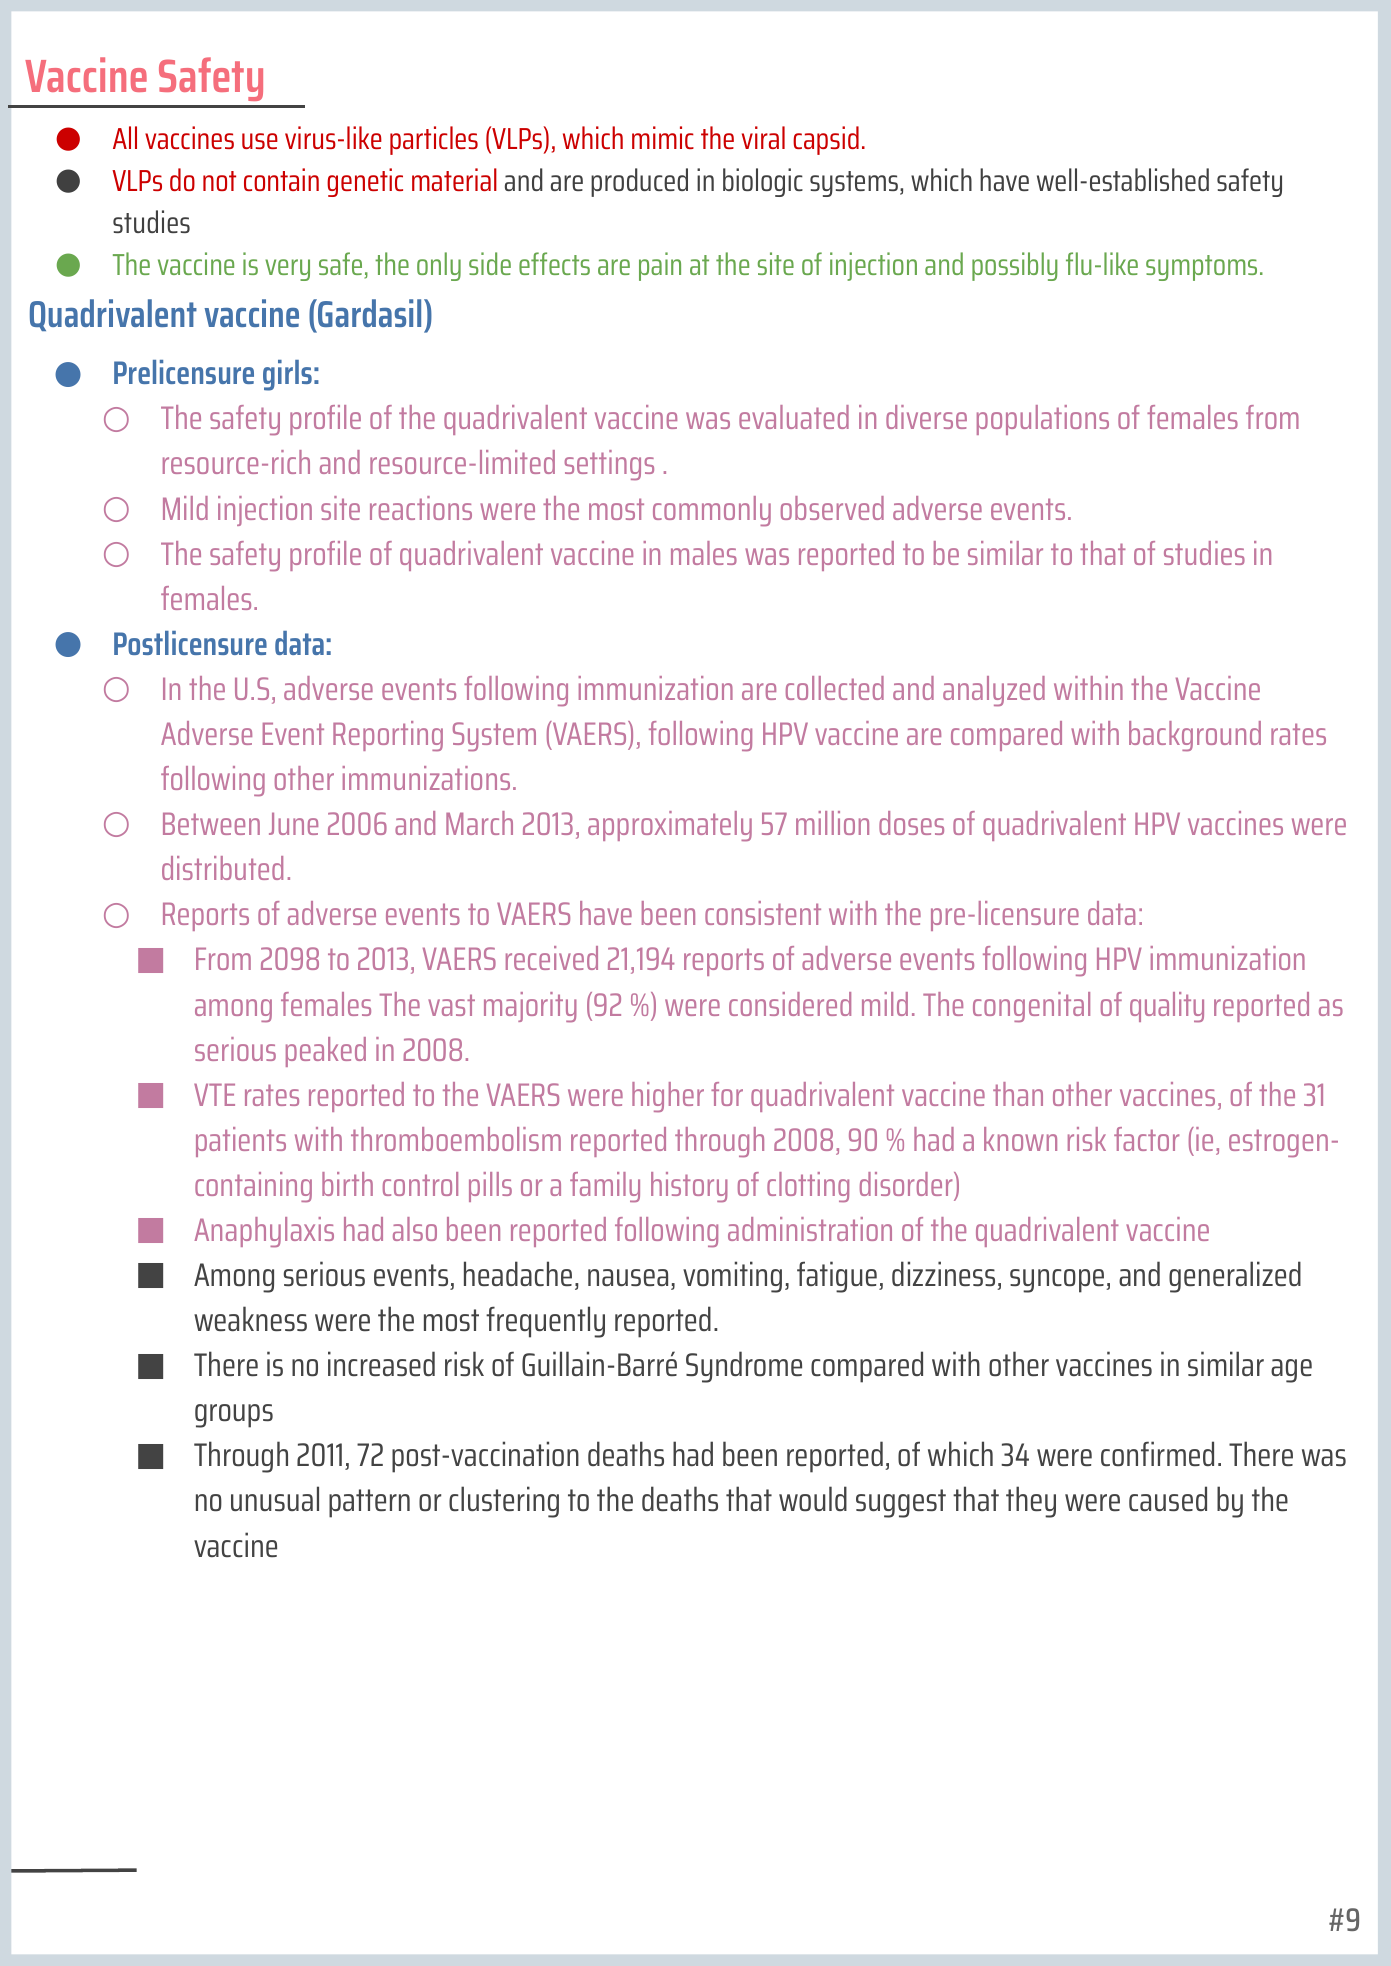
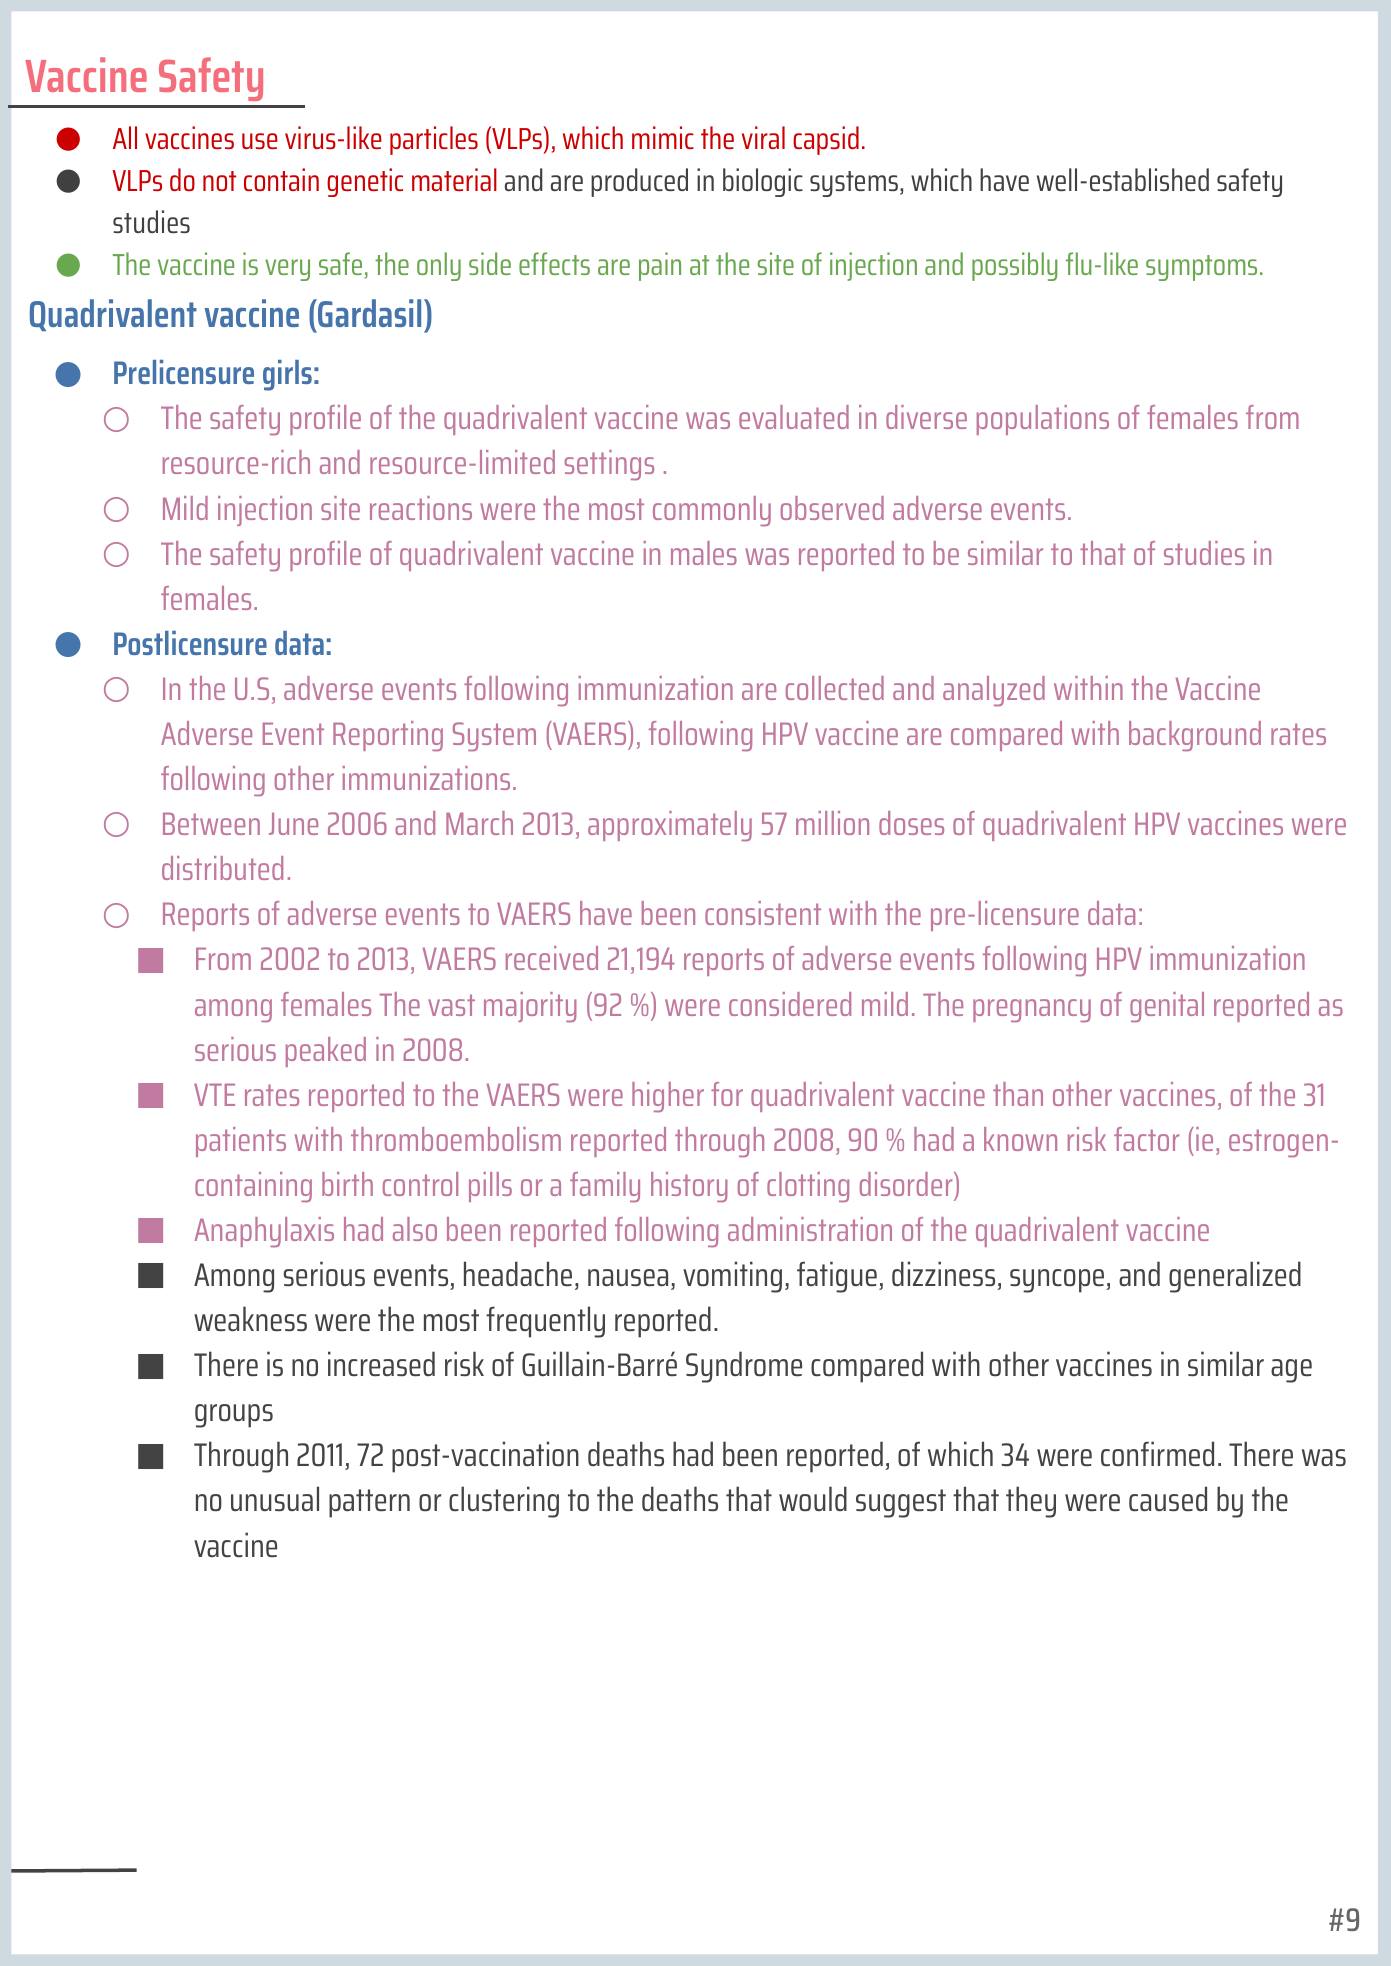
2098: 2098 -> 2002
congenital: congenital -> pregnancy
quality: quality -> genital
